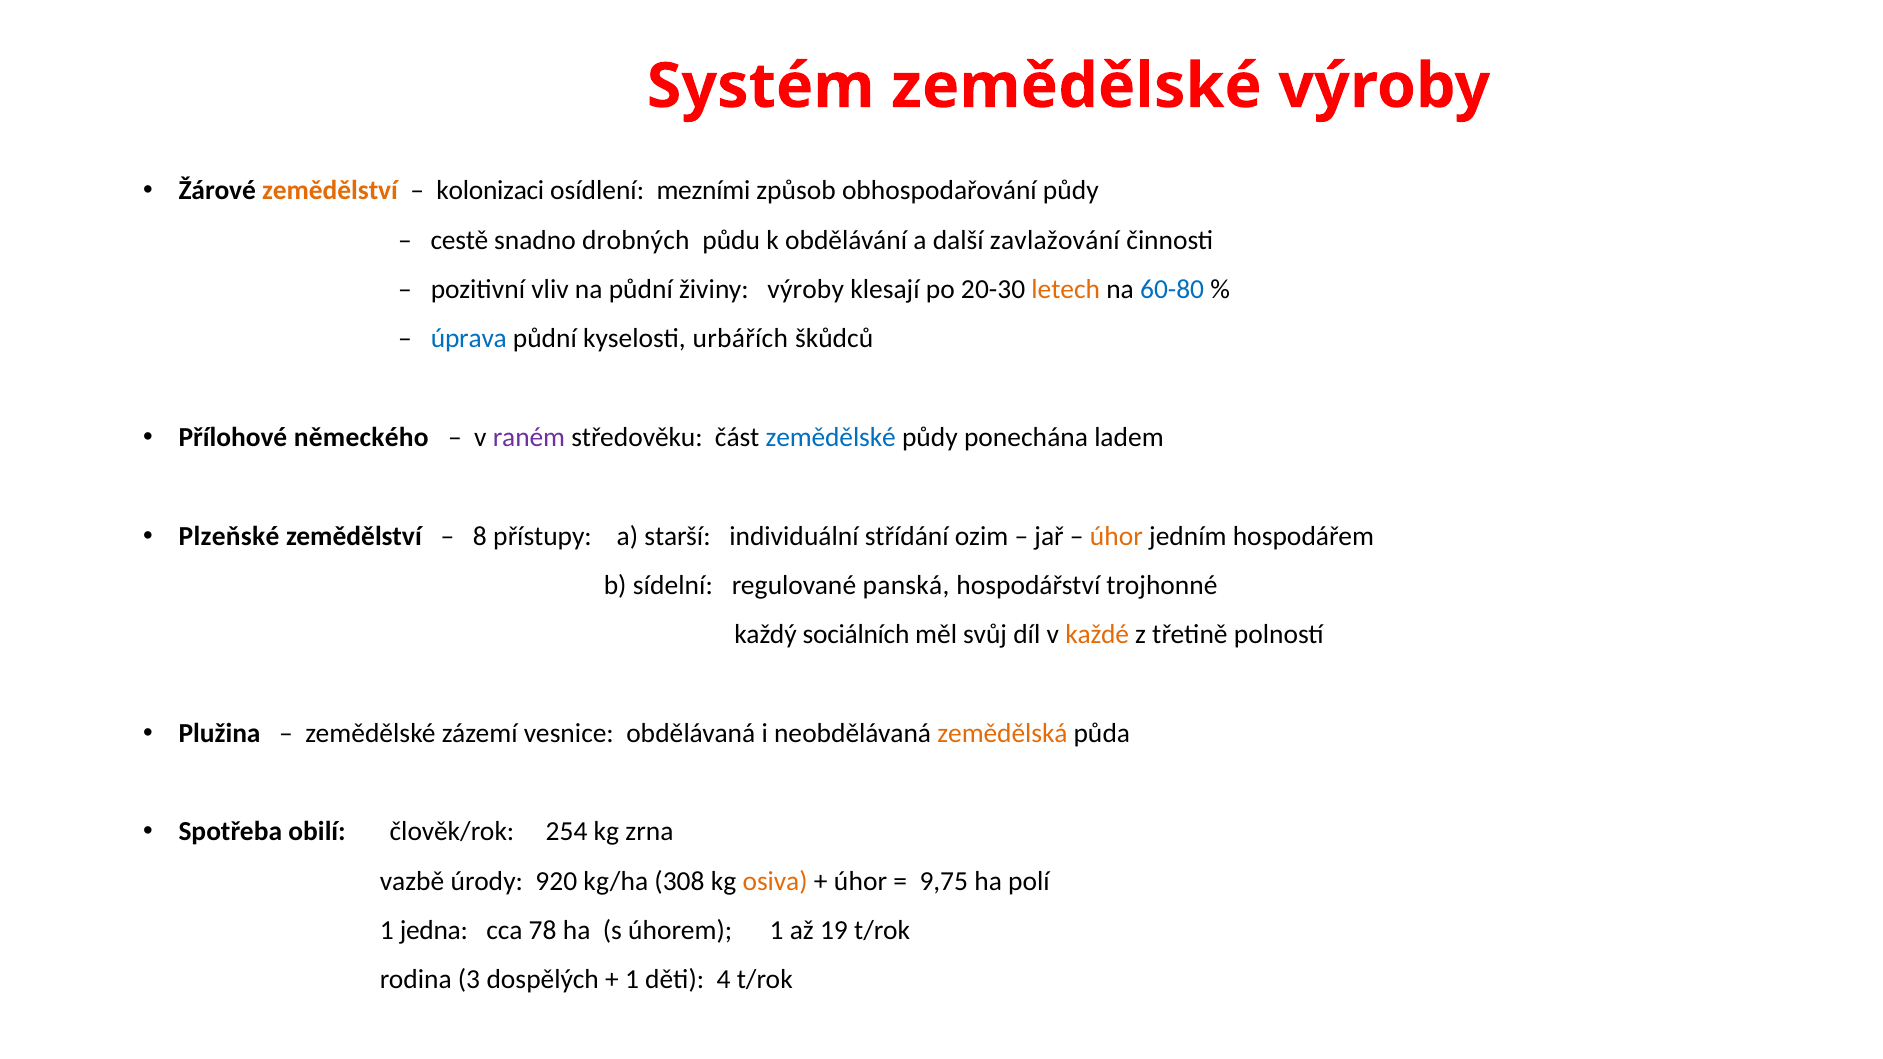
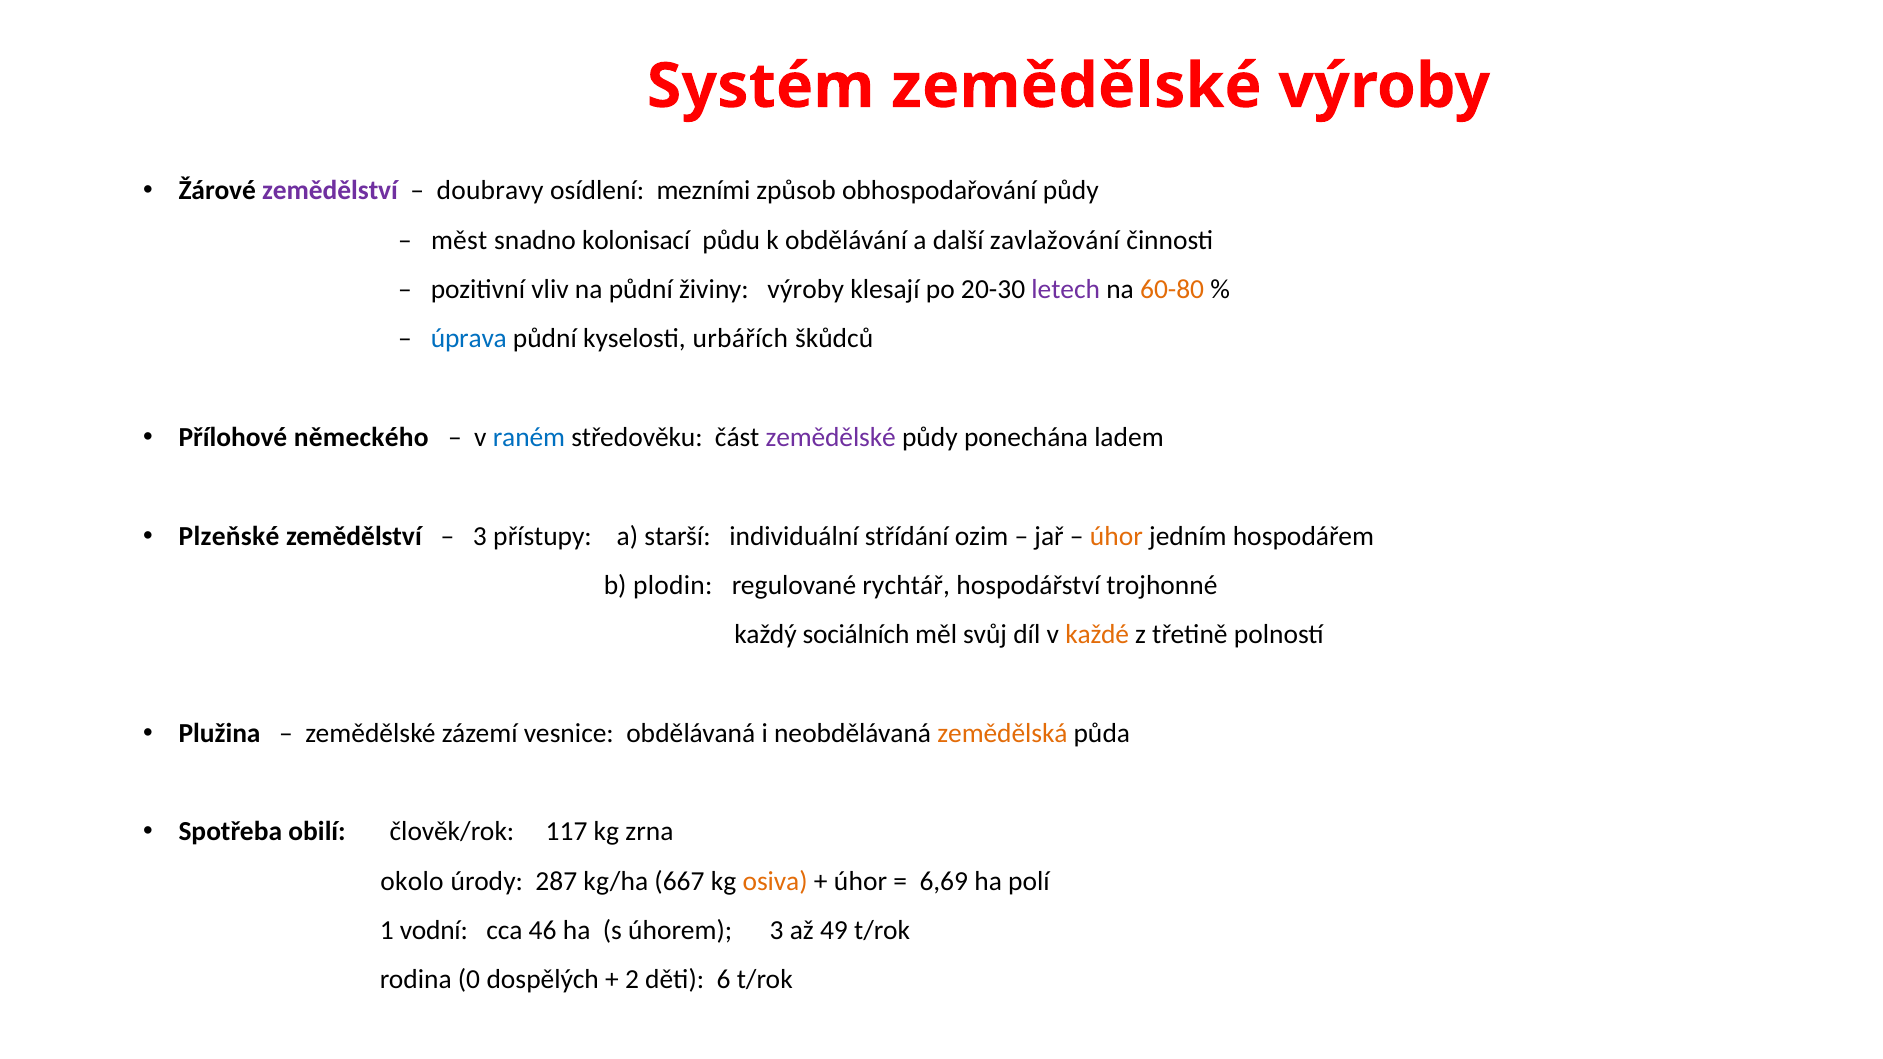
zemědělství at (330, 191) colour: orange -> purple
kolonizaci: kolonizaci -> doubravy
cestě: cestě -> měst
drobných: drobných -> kolonisací
letech colour: orange -> purple
60-80 colour: blue -> orange
raném colour: purple -> blue
zemědělské at (831, 437) colour: blue -> purple
8 at (480, 536): 8 -> 3
sídelní: sídelní -> plodin
panská: panská -> rychtář
254: 254 -> 117
vazbě: vazbě -> okolo
920: 920 -> 287
308: 308 -> 667
9,75: 9,75 -> 6,69
jedna: jedna -> vodní
78: 78 -> 46
úhorem 1: 1 -> 3
19: 19 -> 49
3: 3 -> 0
1 at (632, 980): 1 -> 2
4: 4 -> 6
